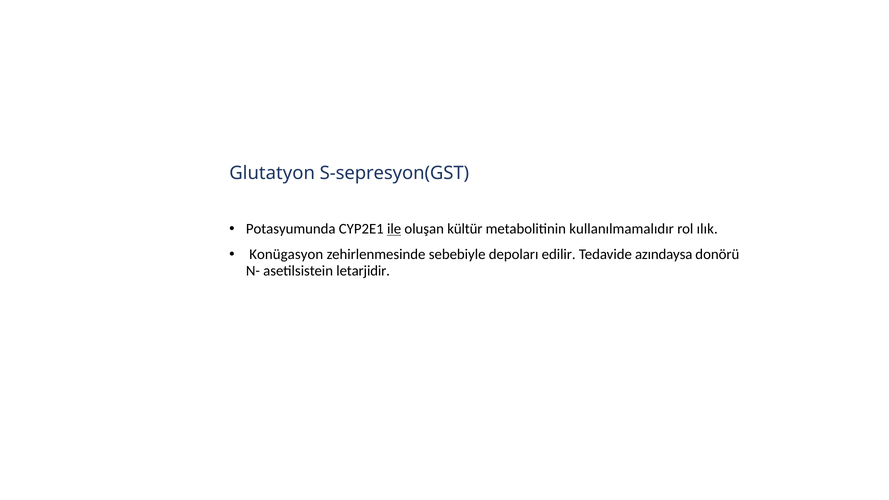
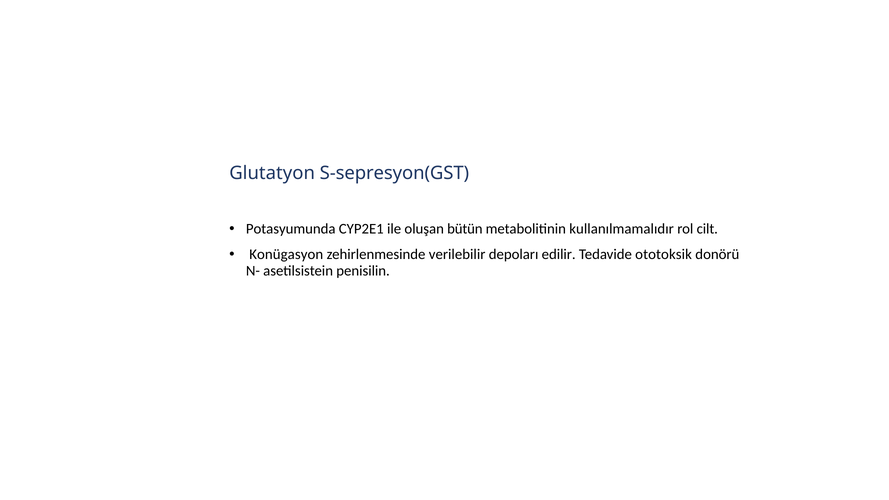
ile underline: present -> none
kültür: kültür -> bütün
ılık: ılık -> cilt
sebebiyle: sebebiyle -> verilebilir
azındaysa: azındaysa -> ototoksik
letarjidir: letarjidir -> penisilin
